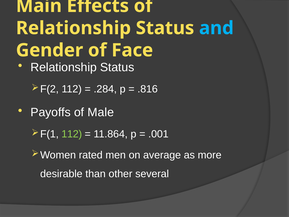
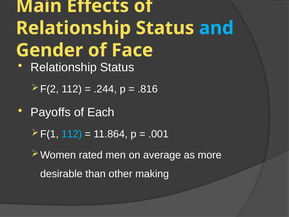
.284: .284 -> .244
Male: Male -> Each
112 at (72, 134) colour: light green -> light blue
several: several -> making
